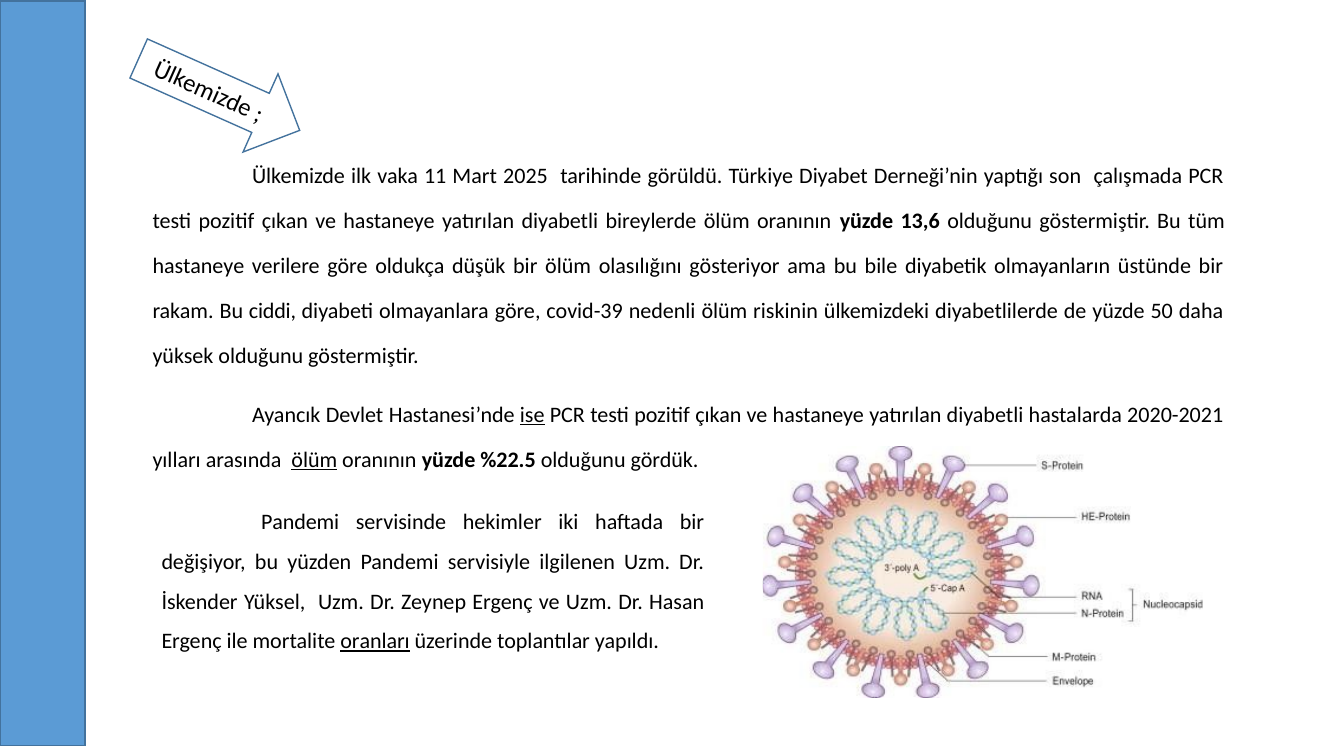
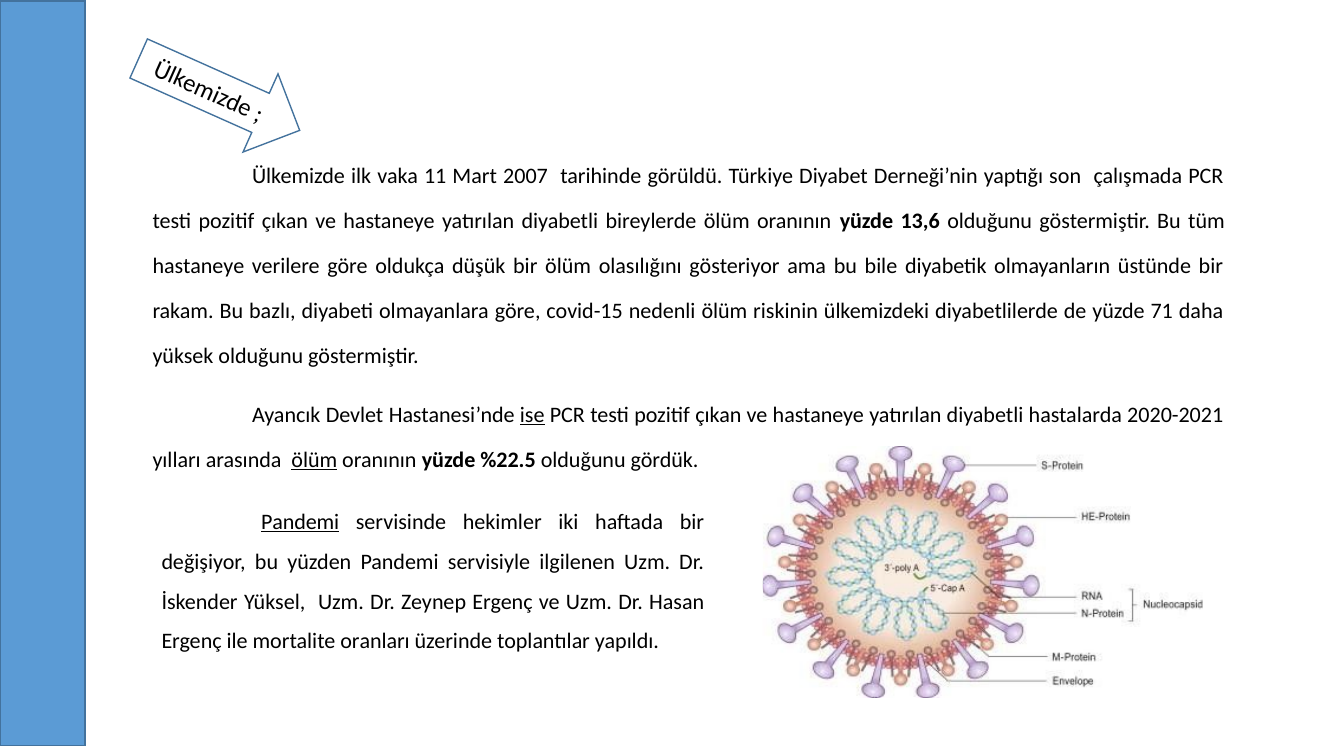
2025: 2025 -> 2007
ciddi: ciddi -> bazlı
covid-39: covid-39 -> covid-15
50: 50 -> 71
Pandemi at (300, 523) underline: none -> present
oranları underline: present -> none
